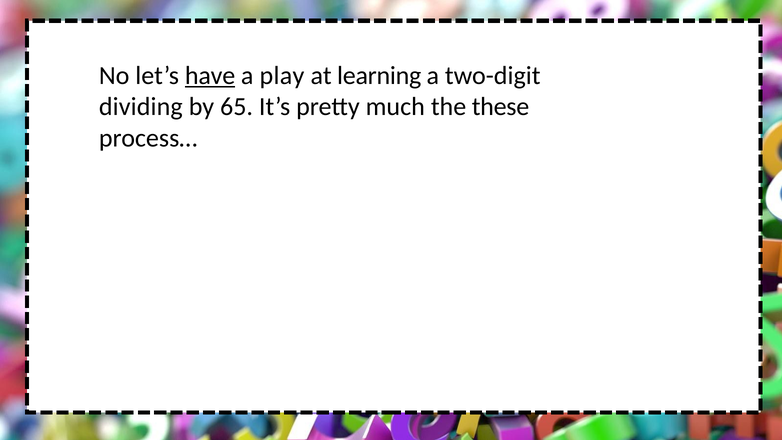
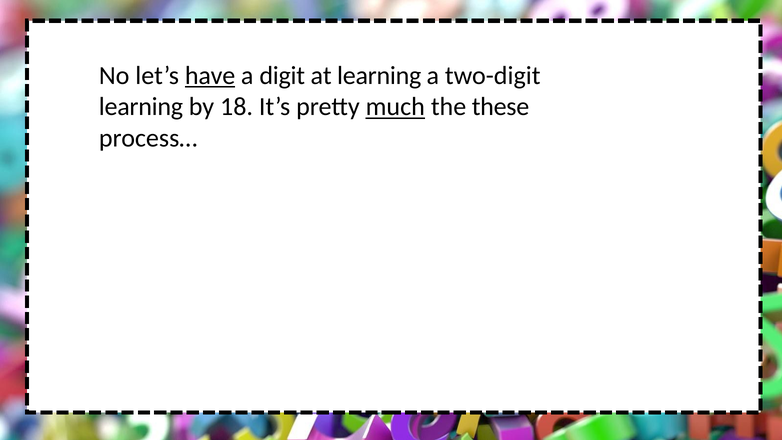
play: play -> digit
dividing at (141, 107): dividing -> learning
65: 65 -> 18
much underline: none -> present
